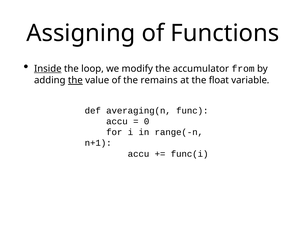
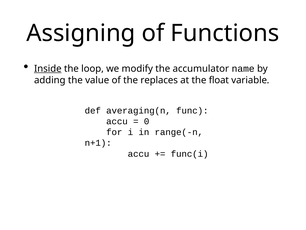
from: from -> name
the at (75, 80) underline: present -> none
remains: remains -> replaces
